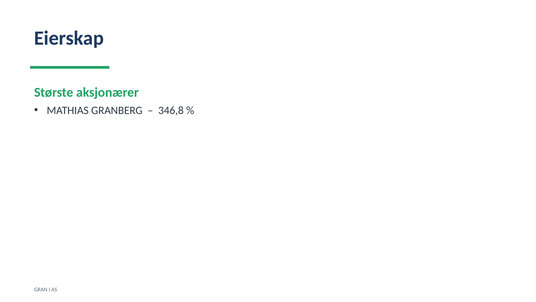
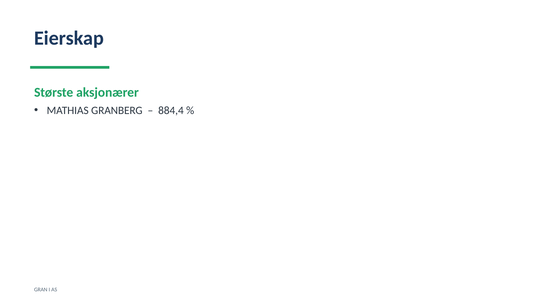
346,8: 346,8 -> 884,4
